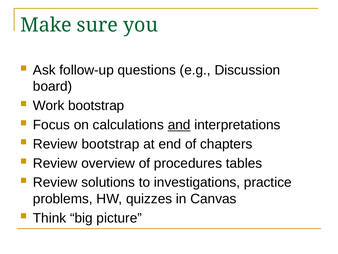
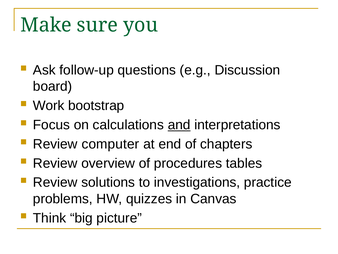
Review bootstrap: bootstrap -> computer
